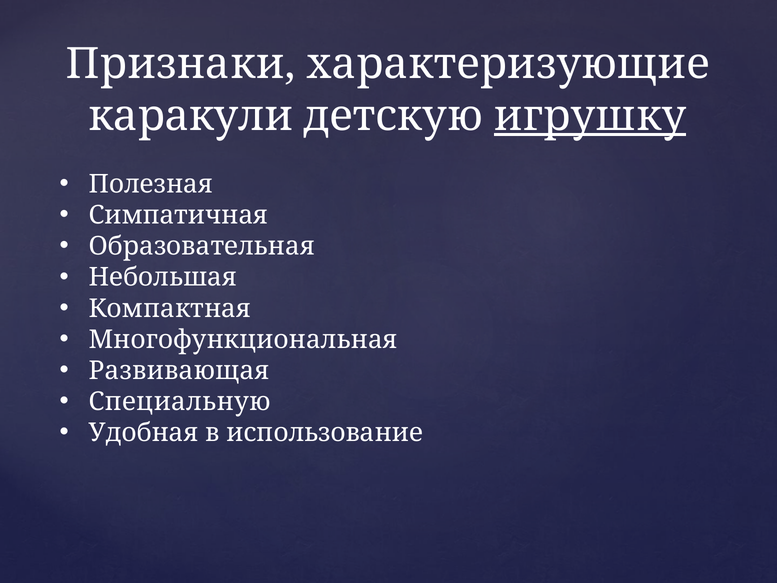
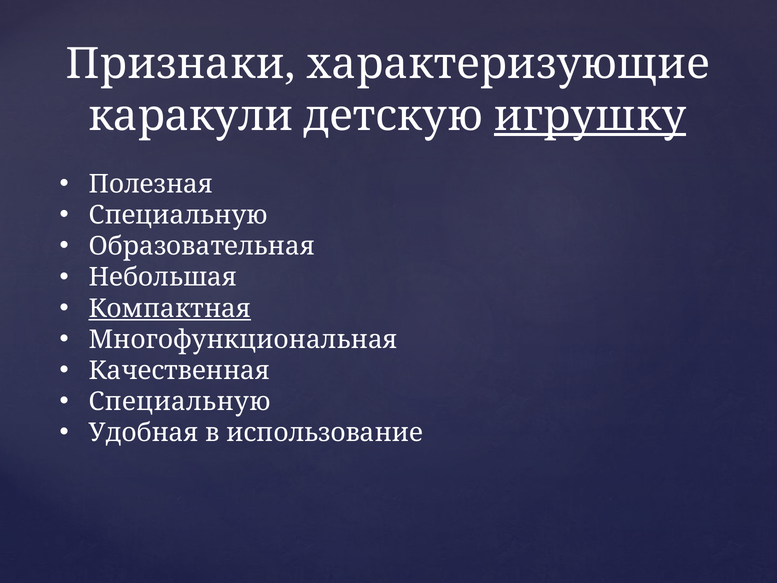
Симпатичная at (178, 215): Симпатичная -> Специальную
Компактная underline: none -> present
Развивающая: Развивающая -> Качественная
